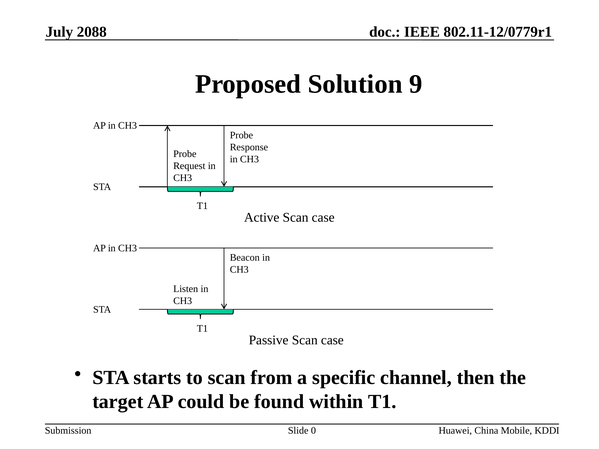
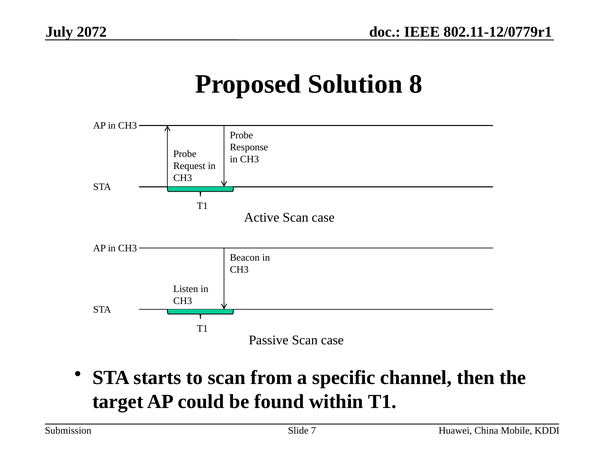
2088: 2088 -> 2072
9: 9 -> 8
0: 0 -> 7
